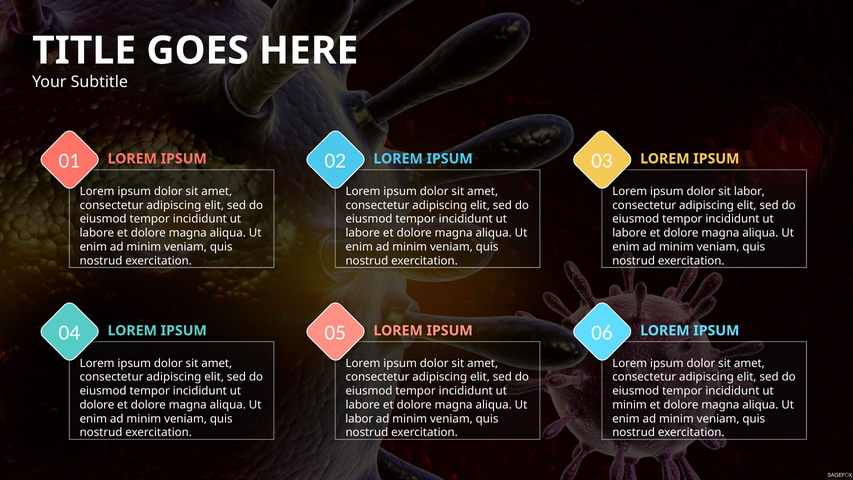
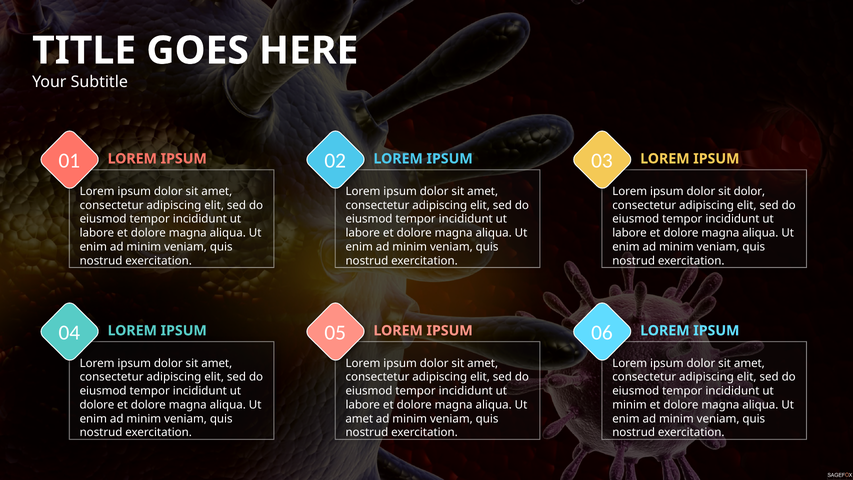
sit labor: labor -> dolor
labor at (359, 419): labor -> amet
